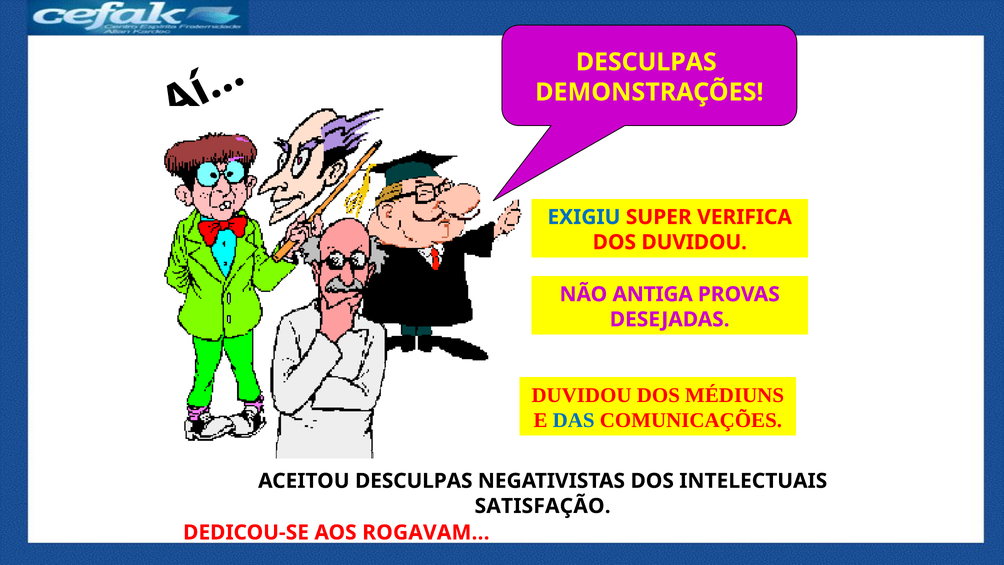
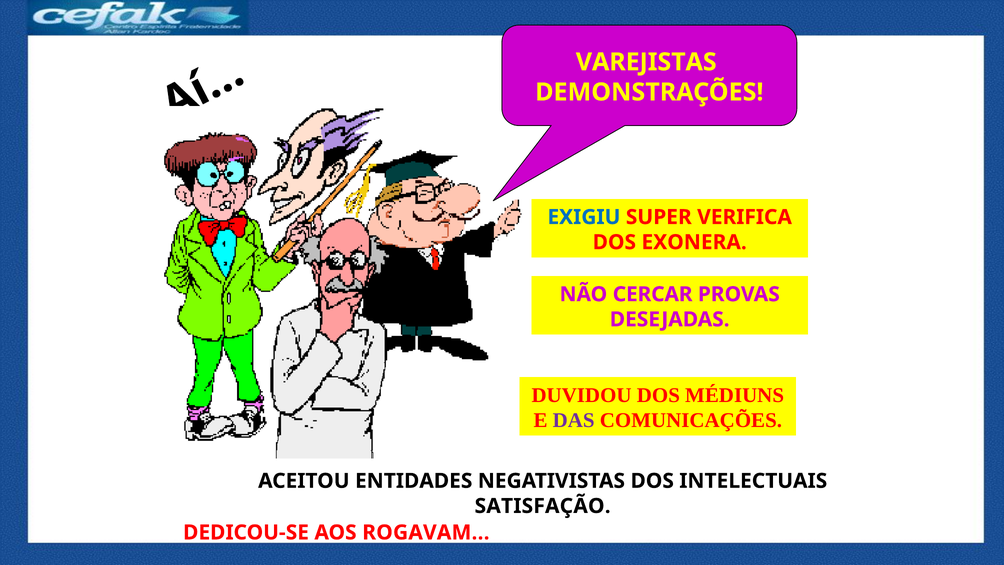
DESCULPAS at (646, 62): DESCULPAS -> VAREJISTAS
DOS DUVIDOU: DUVIDOU -> EXONERA
ANTIGA: ANTIGA -> CERCAR
DAS colour: blue -> purple
ACEITOU DESCULPAS: DESCULPAS -> ENTIDADES
